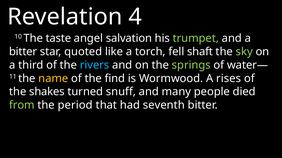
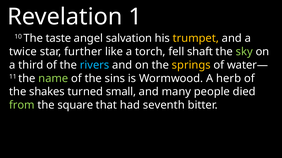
4: 4 -> 1
trumpet colour: light green -> yellow
bitter at (23, 52): bitter -> twice
quoted: quoted -> further
springs colour: light green -> yellow
name colour: yellow -> light green
find: find -> sins
rises: rises -> herb
snuff: snuff -> small
period: period -> square
